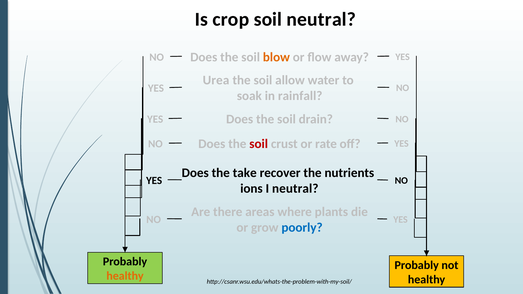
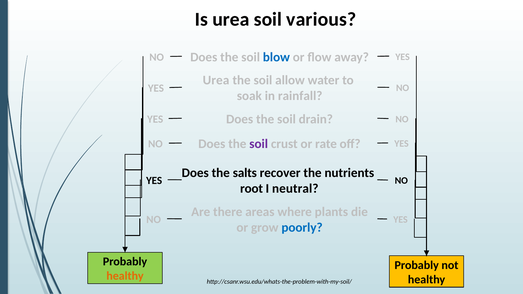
Is crop: crop -> urea
soil neutral: neutral -> various
blow colour: orange -> blue
soil at (259, 144) colour: red -> purple
take: take -> salts
ions: ions -> root
